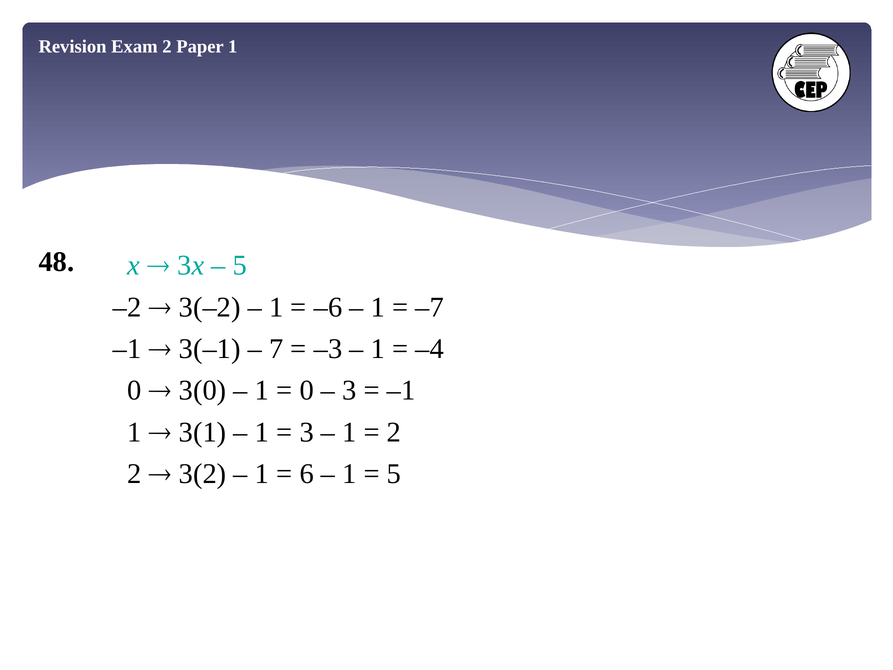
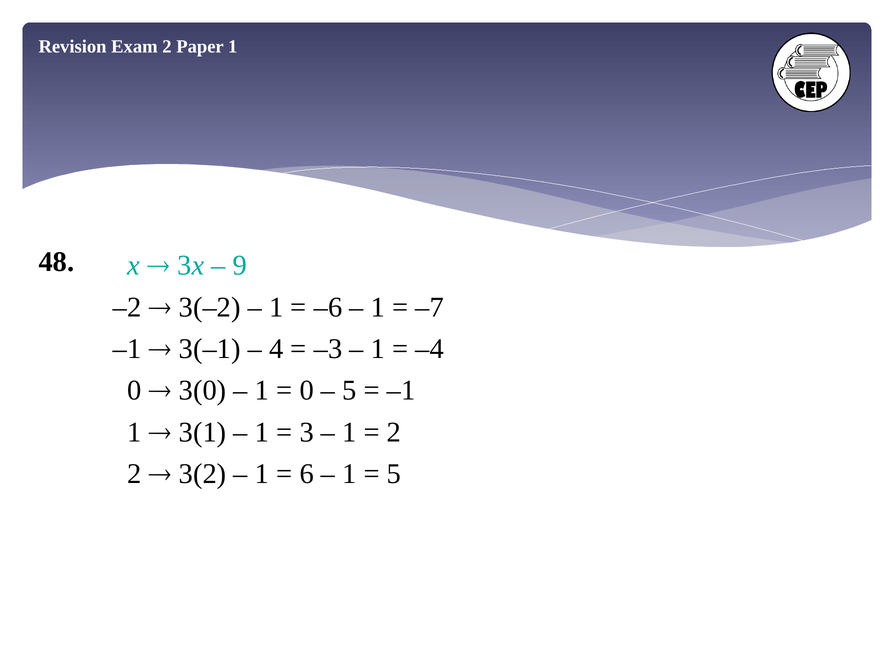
5 at (240, 265): 5 -> 9
7: 7 -> 4
3 at (349, 390): 3 -> 5
